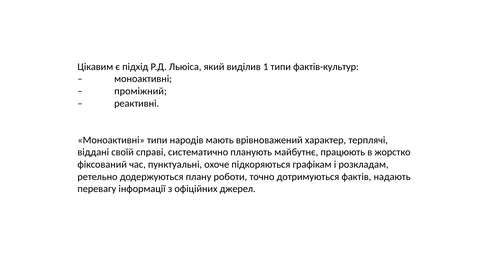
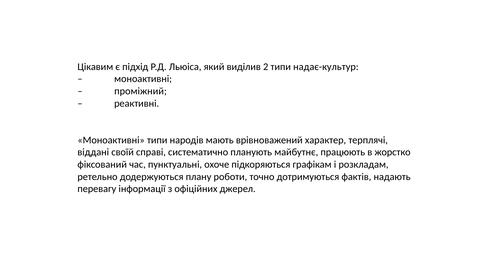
1: 1 -> 2
фактів-культур: фактів-культур -> надає-культур
